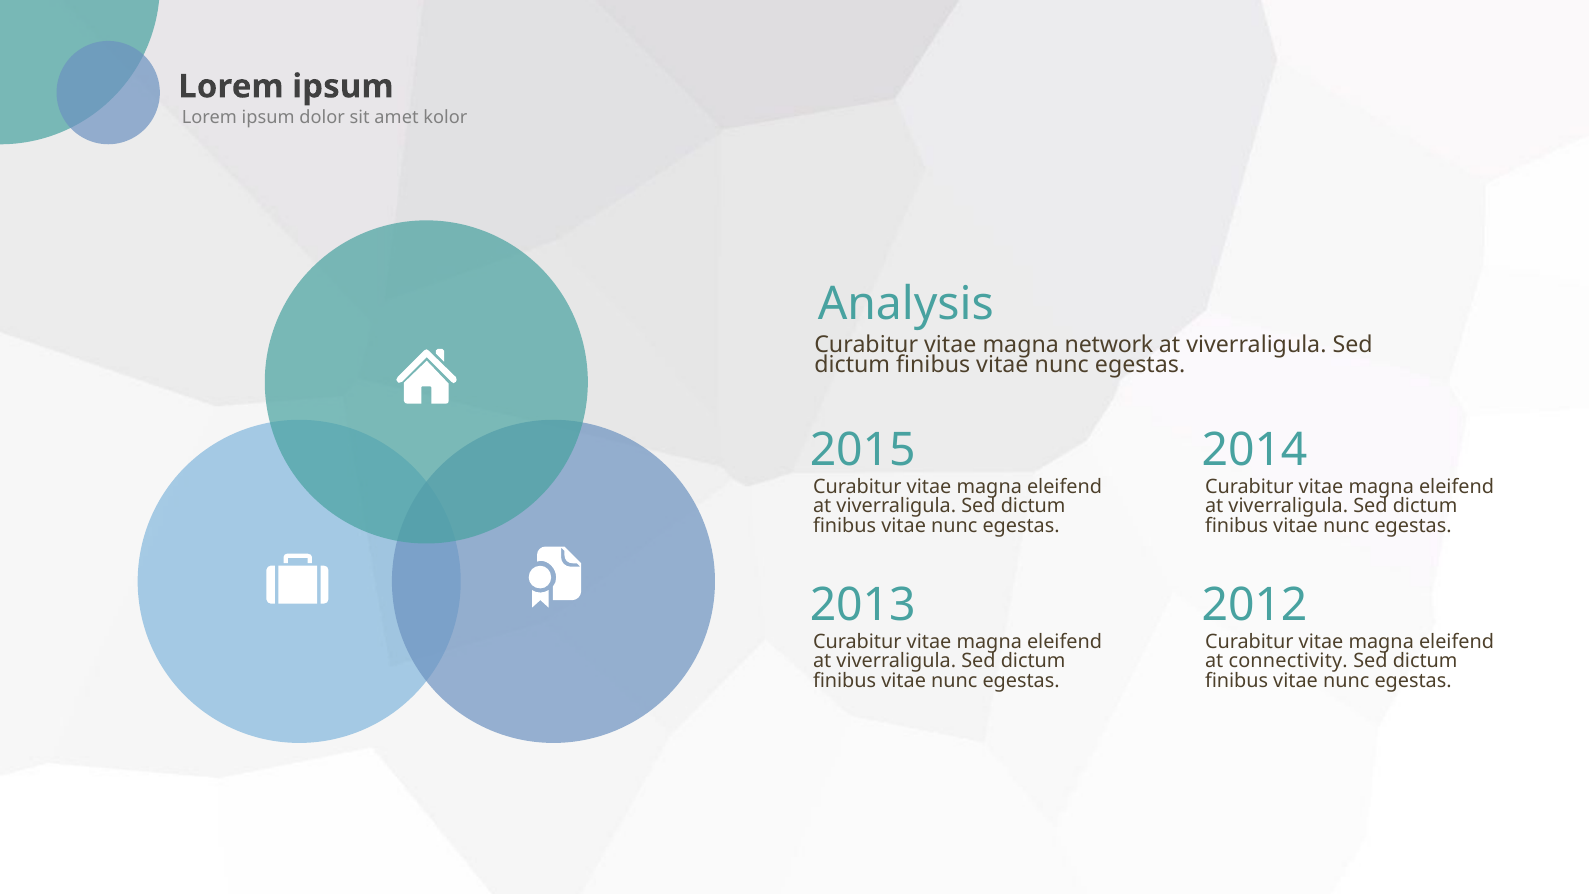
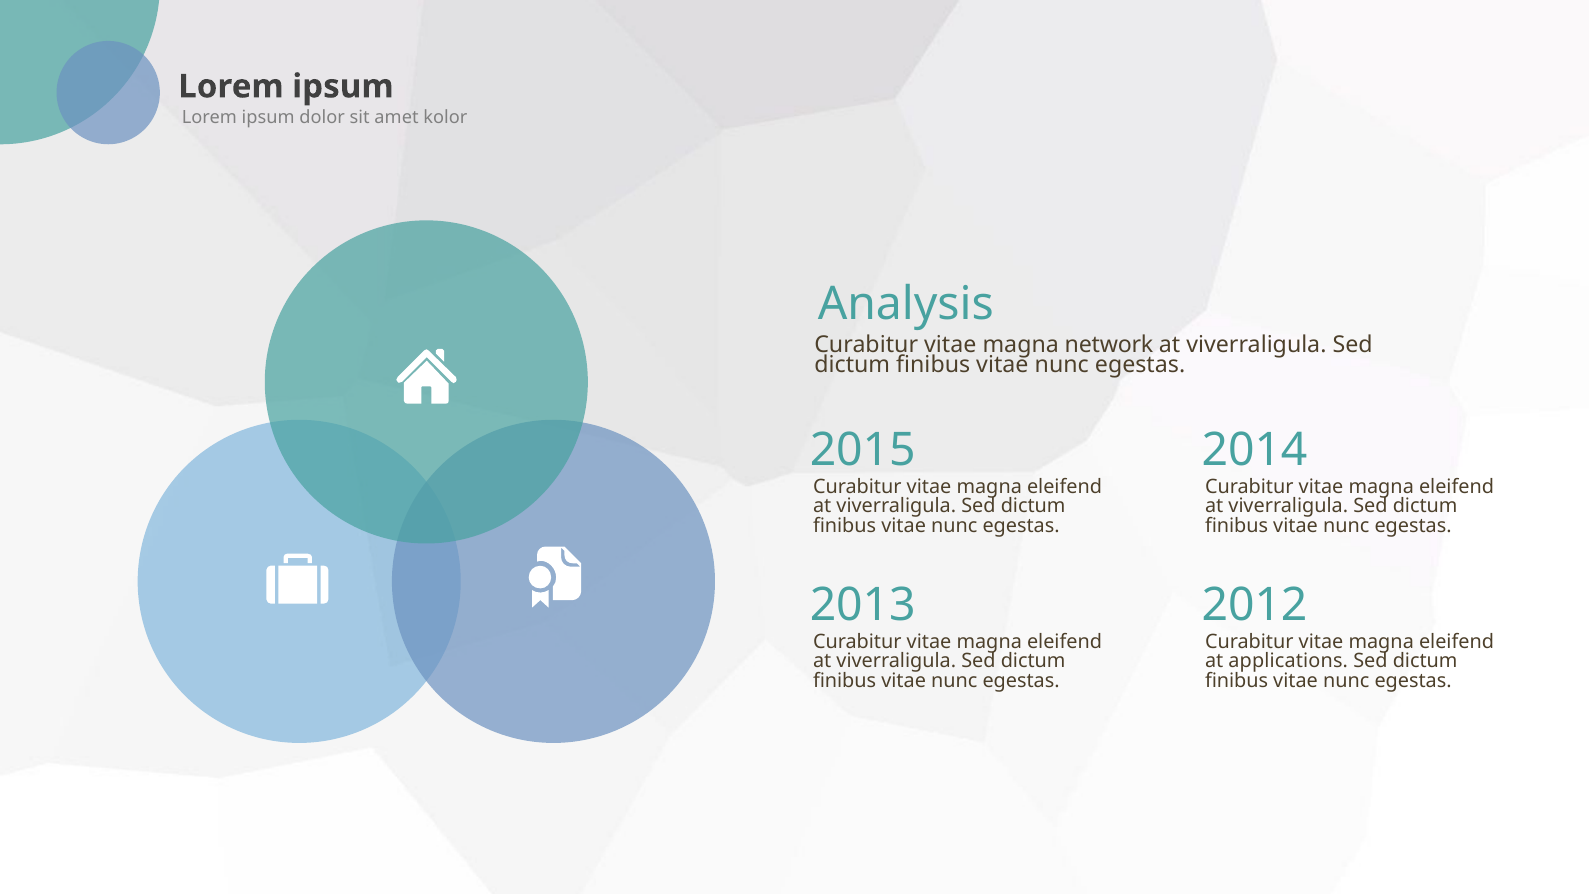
connectivity: connectivity -> applications
